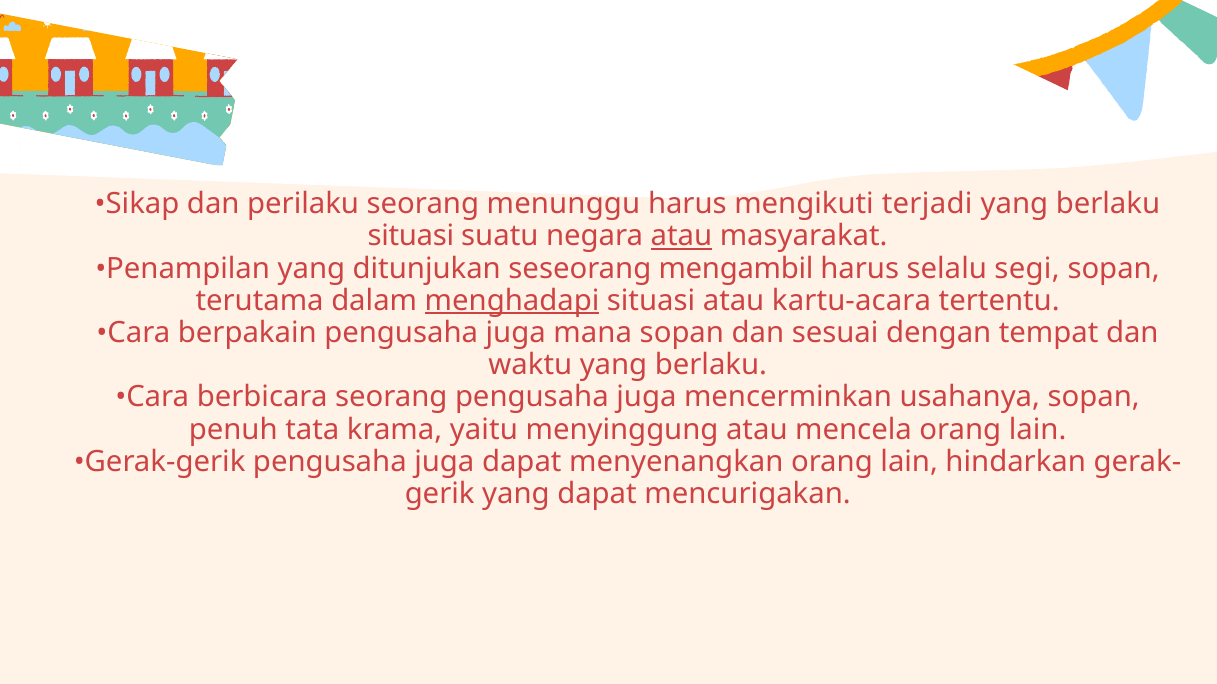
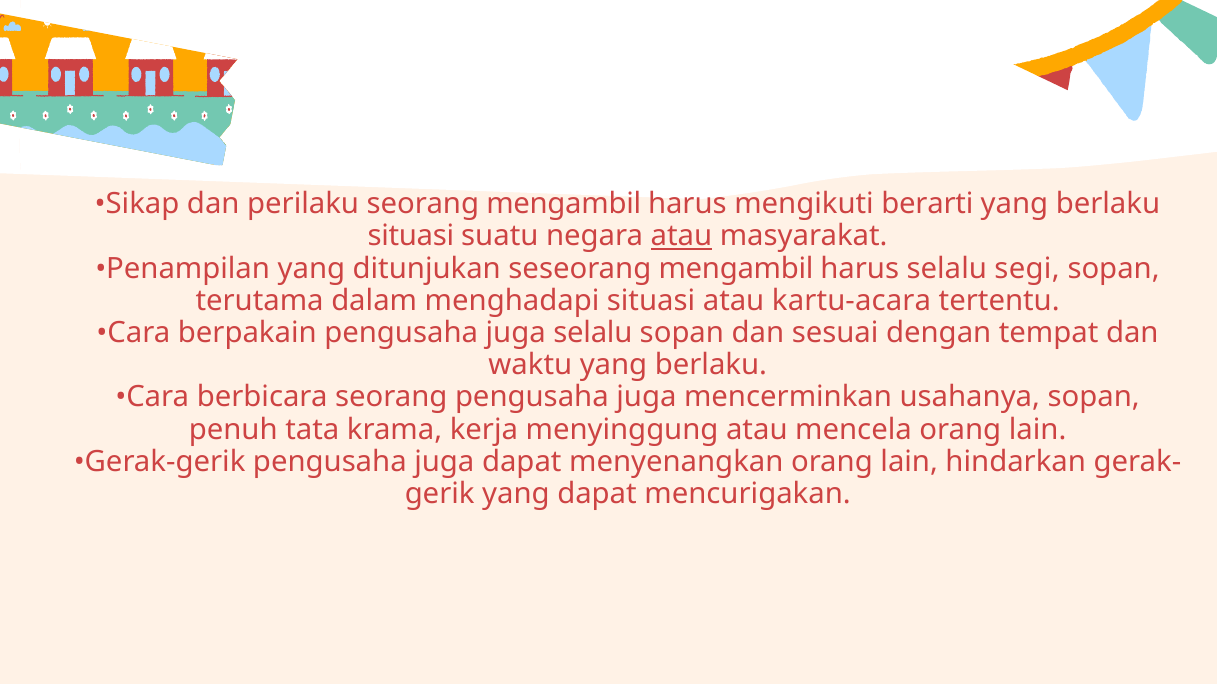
seorang menunggu: menunggu -> mengambil
terjadi: terjadi -> berarti
menghadapi underline: present -> none
juga mana: mana -> selalu
yaitu: yaitu -> kerja
